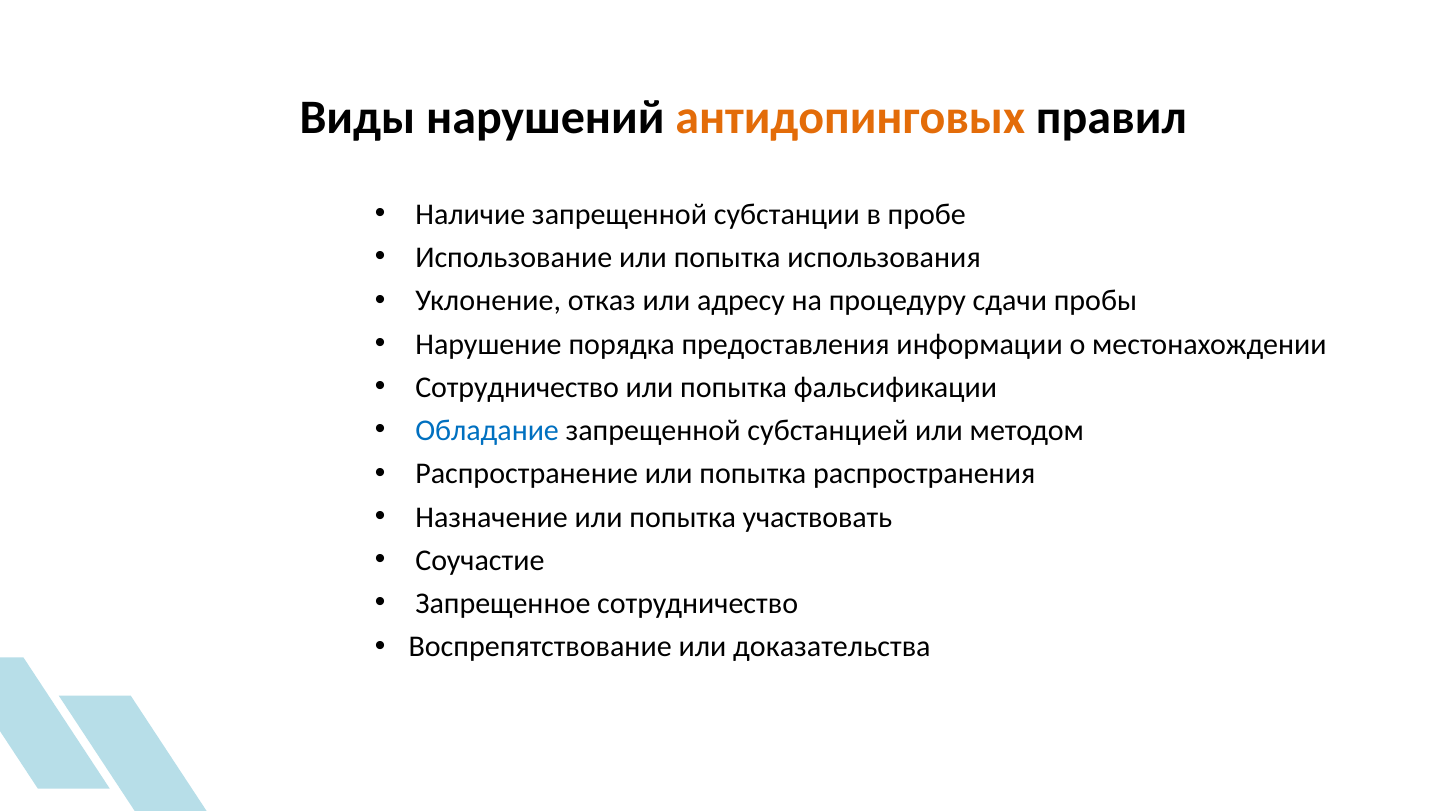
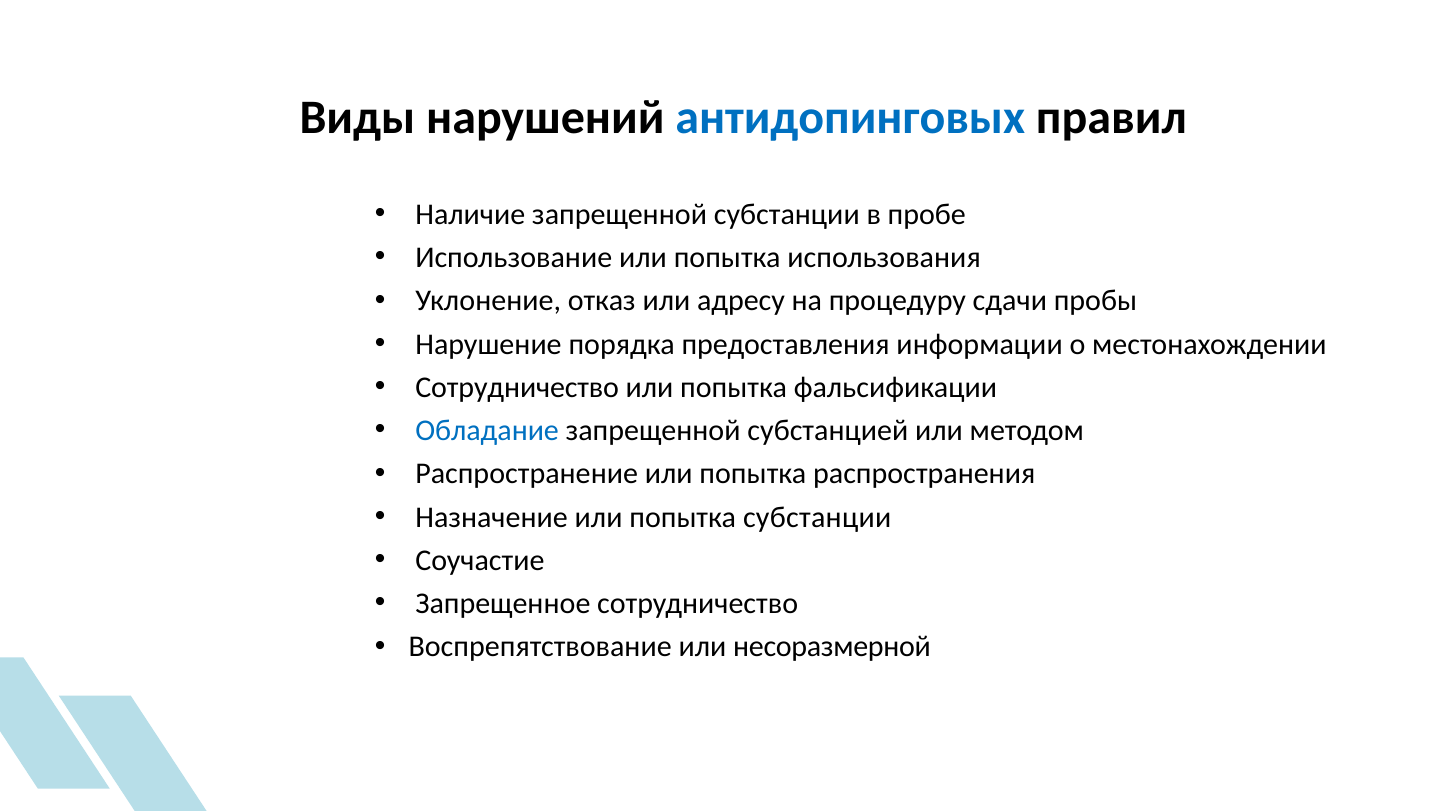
антидопинговых colour: orange -> blue
попытка участвовать: участвовать -> субстанции
доказательства: доказательства -> несоразмерной
